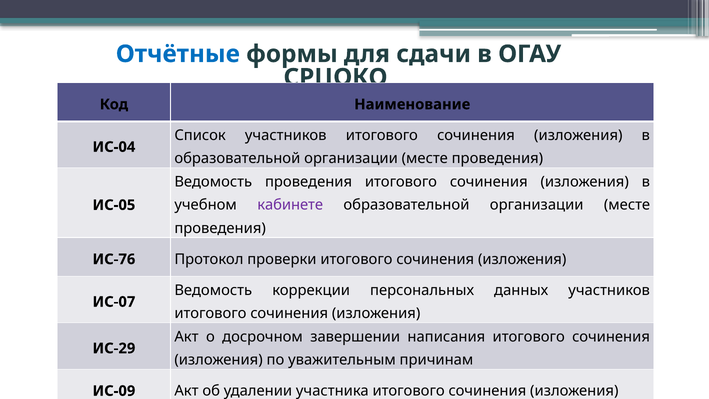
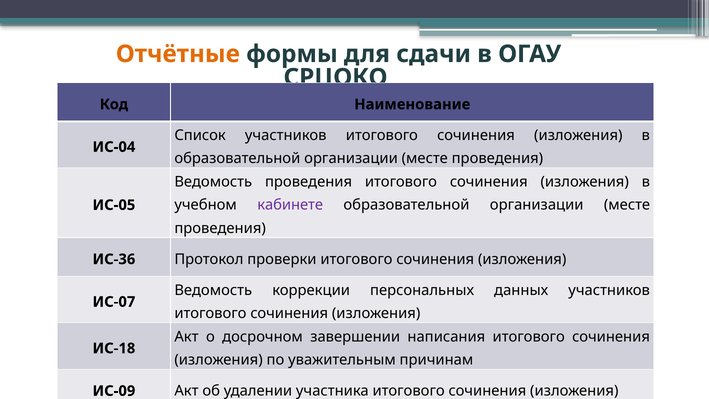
Отчётные colour: blue -> orange
ИС-76: ИС-76 -> ИС-36
ИС-29: ИС-29 -> ИС-18
